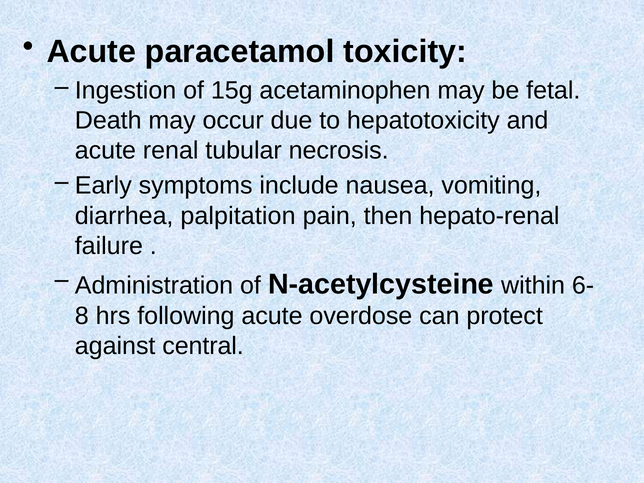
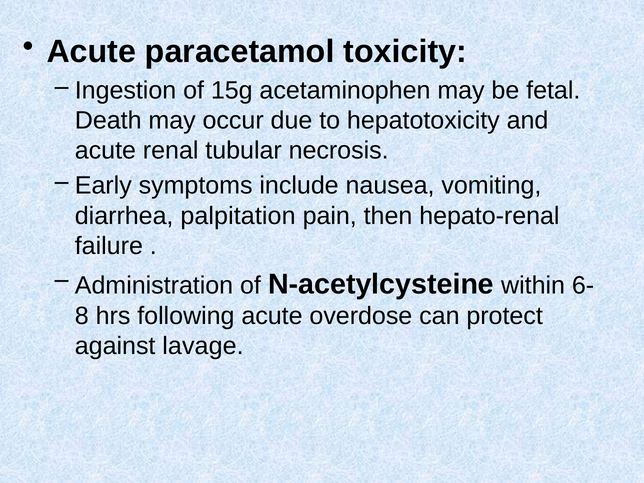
central: central -> lavage
